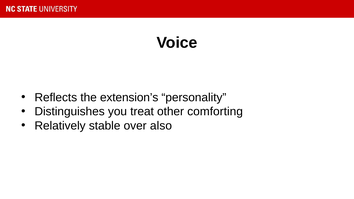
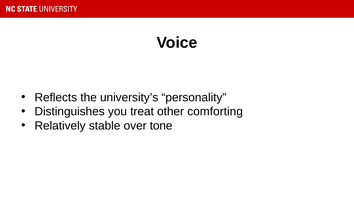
extension’s: extension’s -> university’s
also: also -> tone
